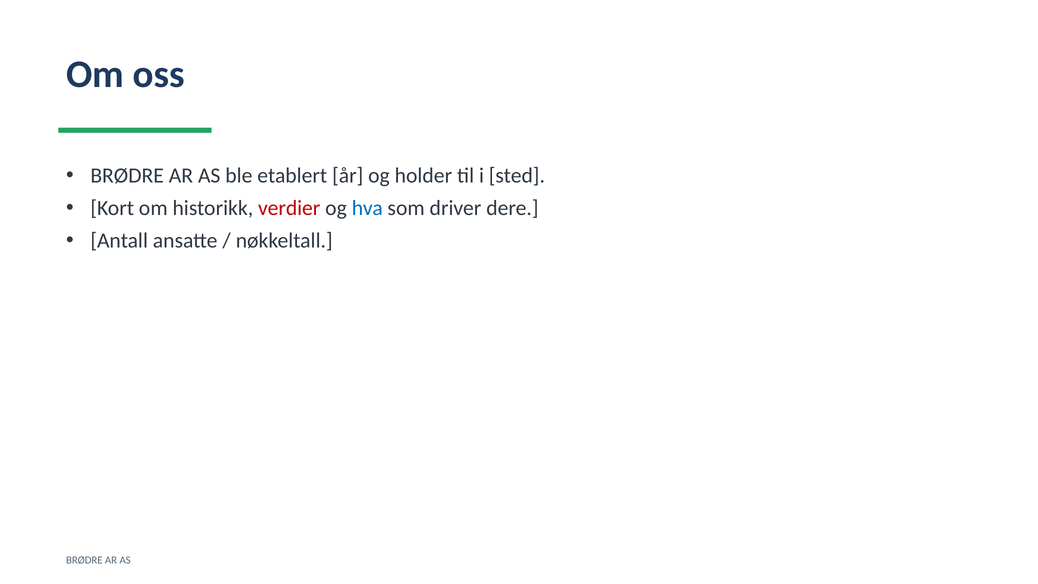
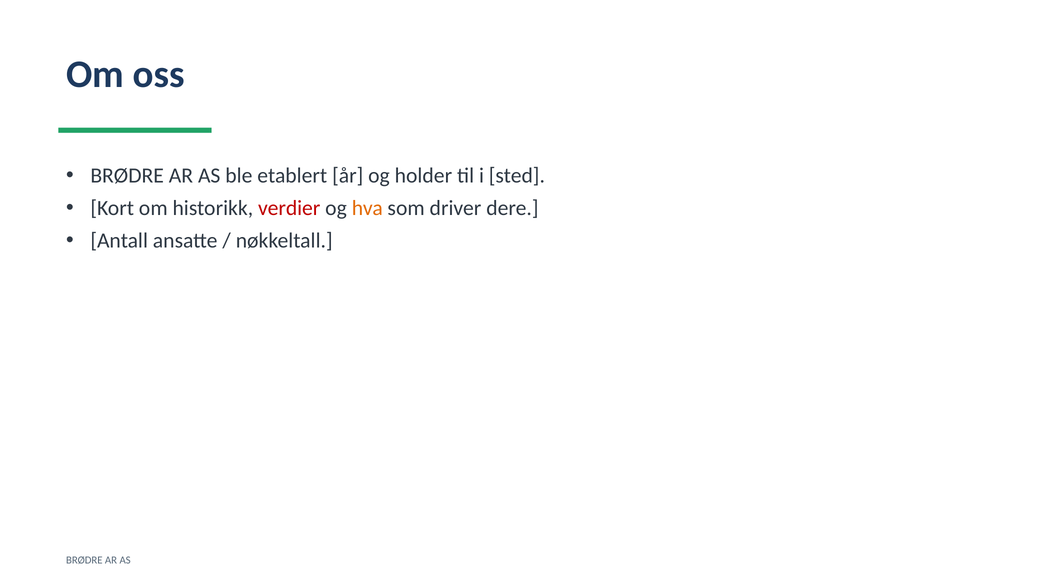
hva colour: blue -> orange
